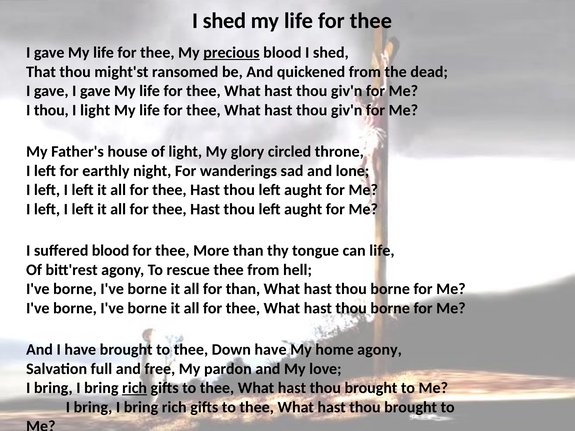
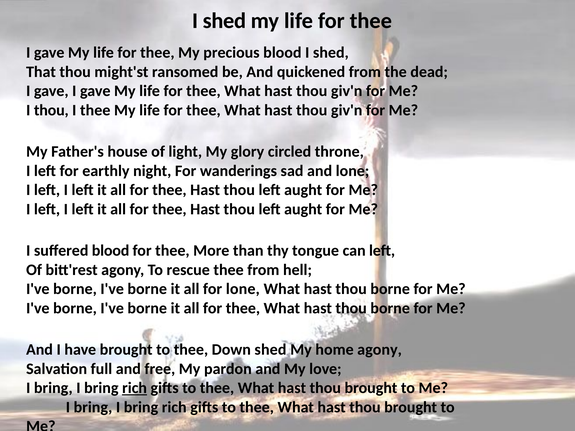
precious underline: present -> none
I light: light -> thee
can life: life -> left
for than: than -> lone
Down have: have -> shed
